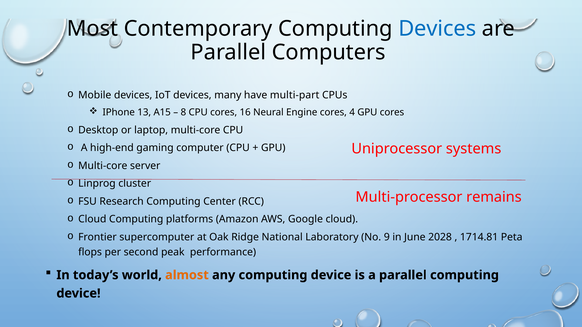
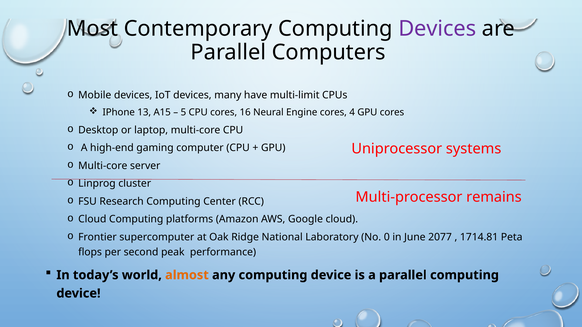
Devices at (437, 29) colour: blue -> purple
multi-part: multi-part -> multi-limit
8: 8 -> 5
9: 9 -> 0
2028: 2028 -> 2077
